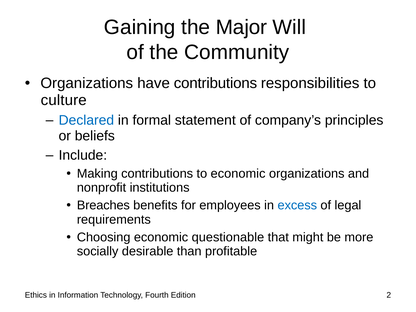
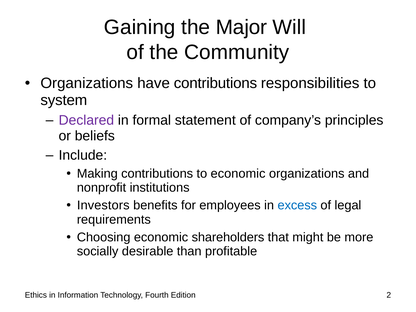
culture: culture -> system
Declared colour: blue -> purple
Breaches: Breaches -> Investors
questionable: questionable -> shareholders
